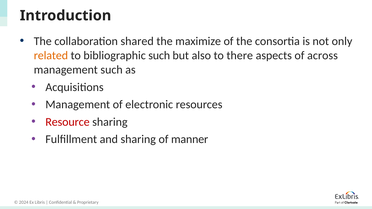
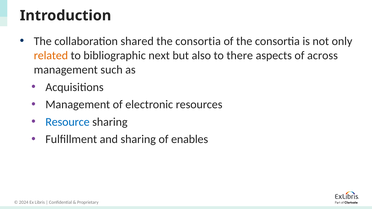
maximize at (198, 41): maximize -> consortia
bibliographic such: such -> next
Resource colour: red -> blue
manner: manner -> enables
